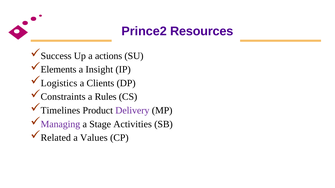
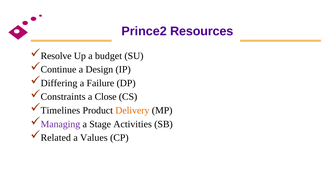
Success: Success -> Resolve
actions: actions -> budget
Elements: Elements -> Continue
Insight: Insight -> Design
Logistics: Logistics -> Differing
Clients: Clients -> Failure
Rules: Rules -> Close
Delivery colour: purple -> orange
